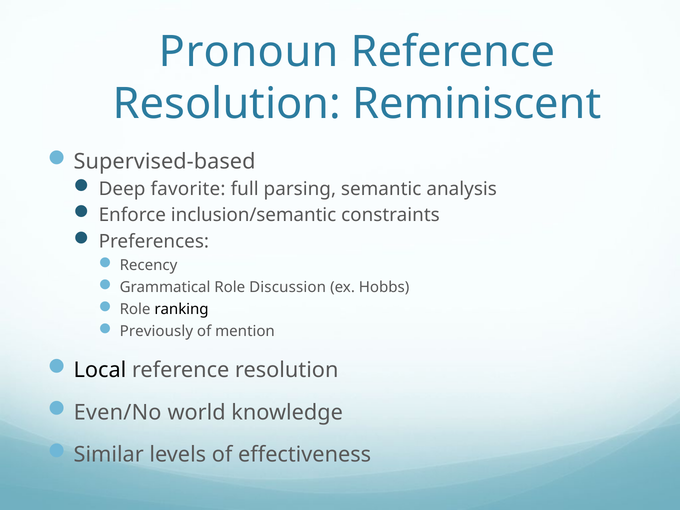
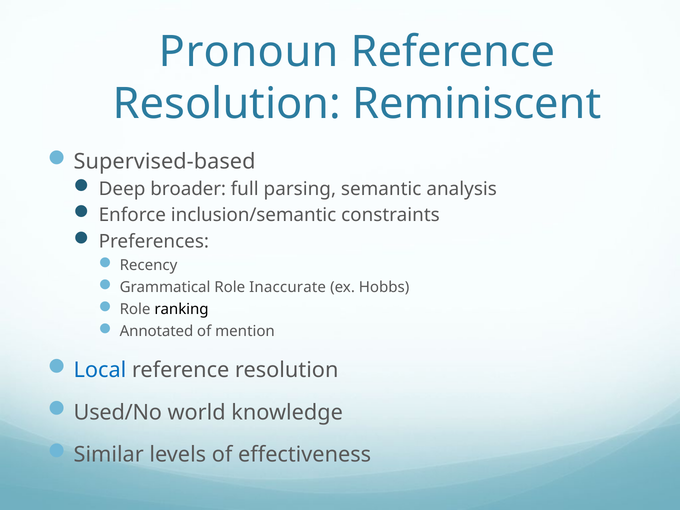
favorite: favorite -> broader
Discussion: Discussion -> Inaccurate
Previously: Previously -> Annotated
Local colour: black -> blue
Even/No: Even/No -> Used/No
